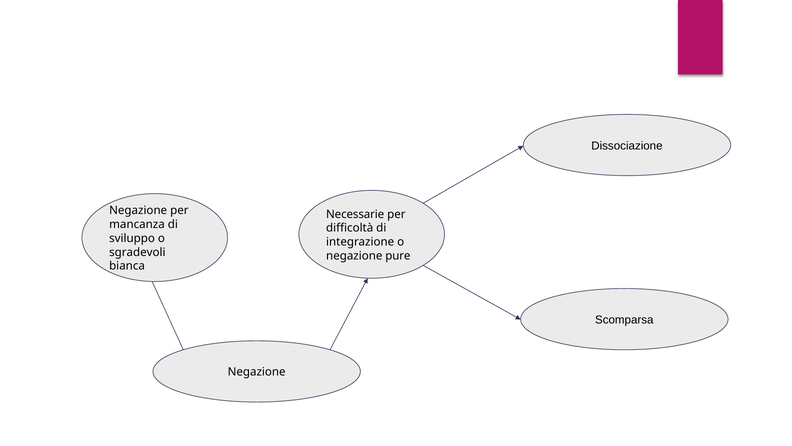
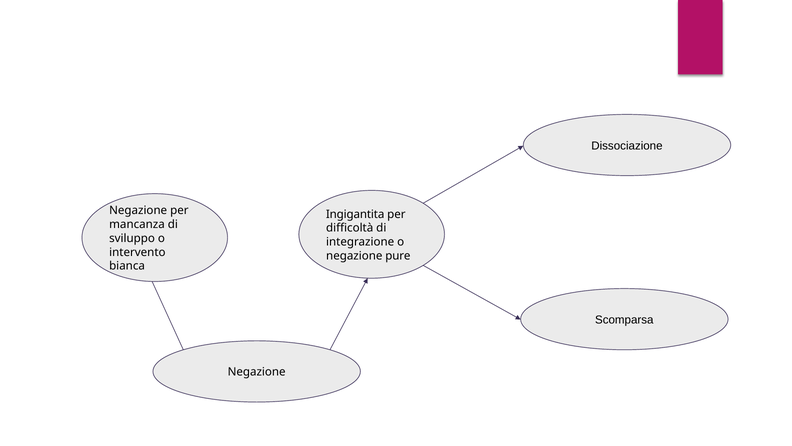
Necessarie: Necessarie -> Ingigantita
sgradevoli: sgradevoli -> intervento
